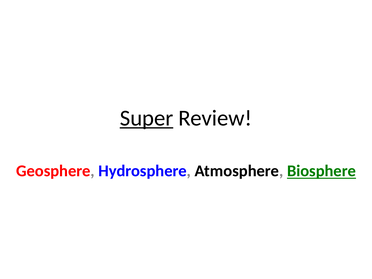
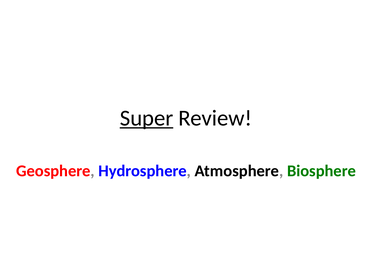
Biosphere underline: present -> none
